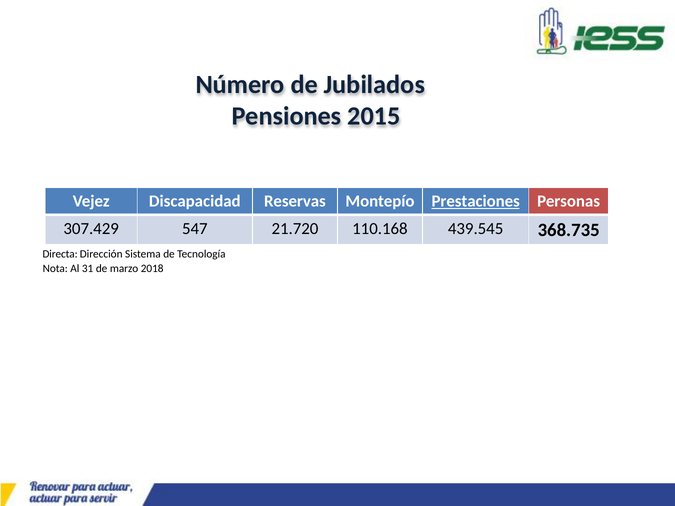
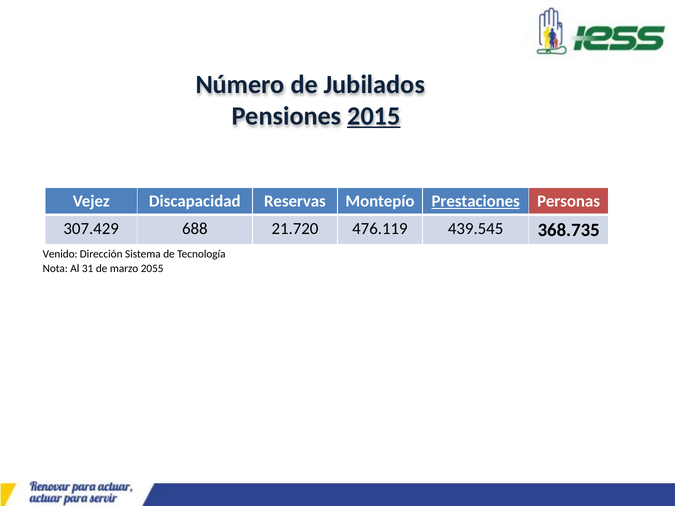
2015 underline: none -> present
547: 547 -> 688
110.168: 110.168 -> 476.119
Directa: Directa -> Venido
2018: 2018 -> 2055
